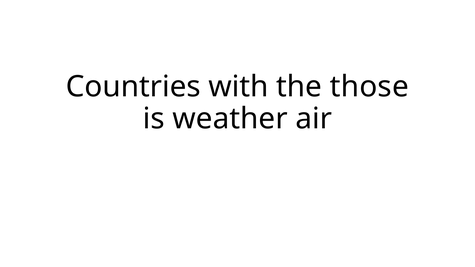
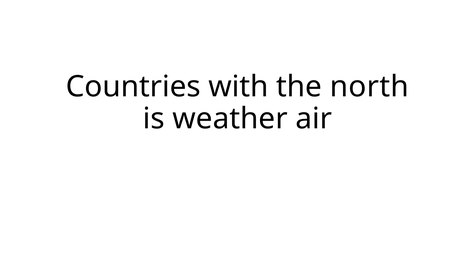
those: those -> north
